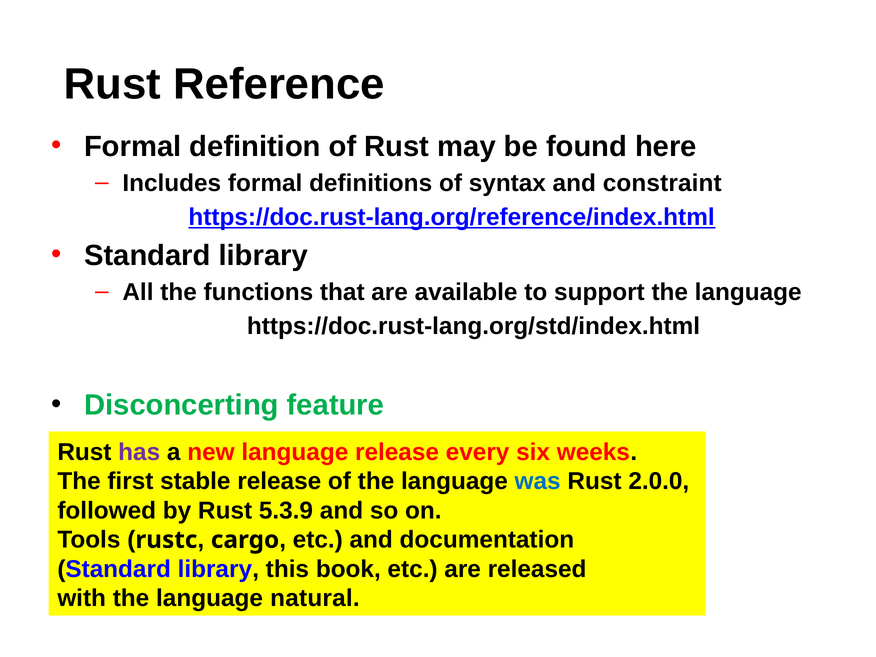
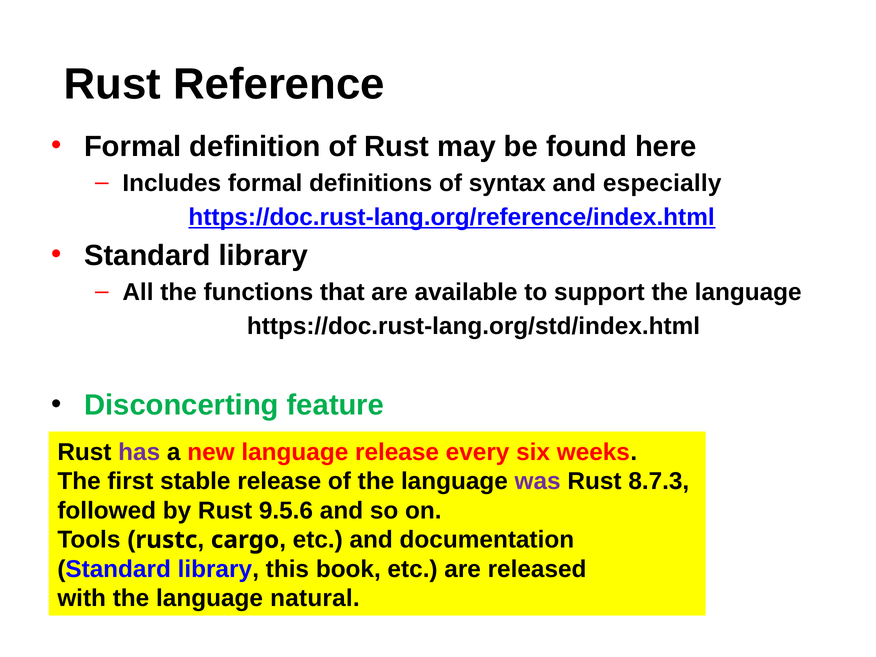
constraint: constraint -> especially
was colour: blue -> purple
2.0.0: 2.0.0 -> 8.7.3
5.3.9: 5.3.9 -> 9.5.6
